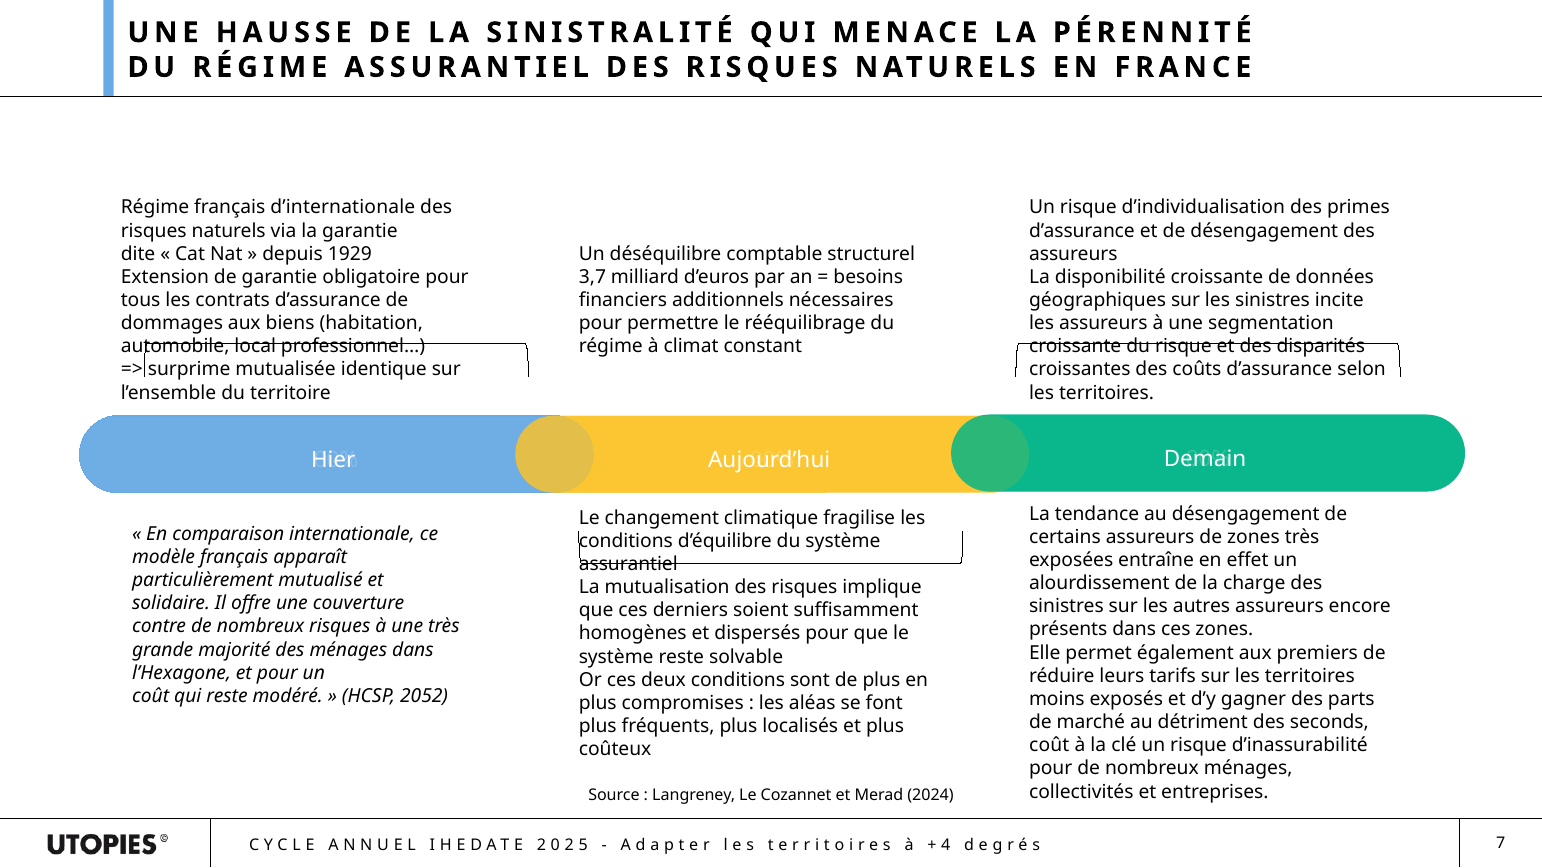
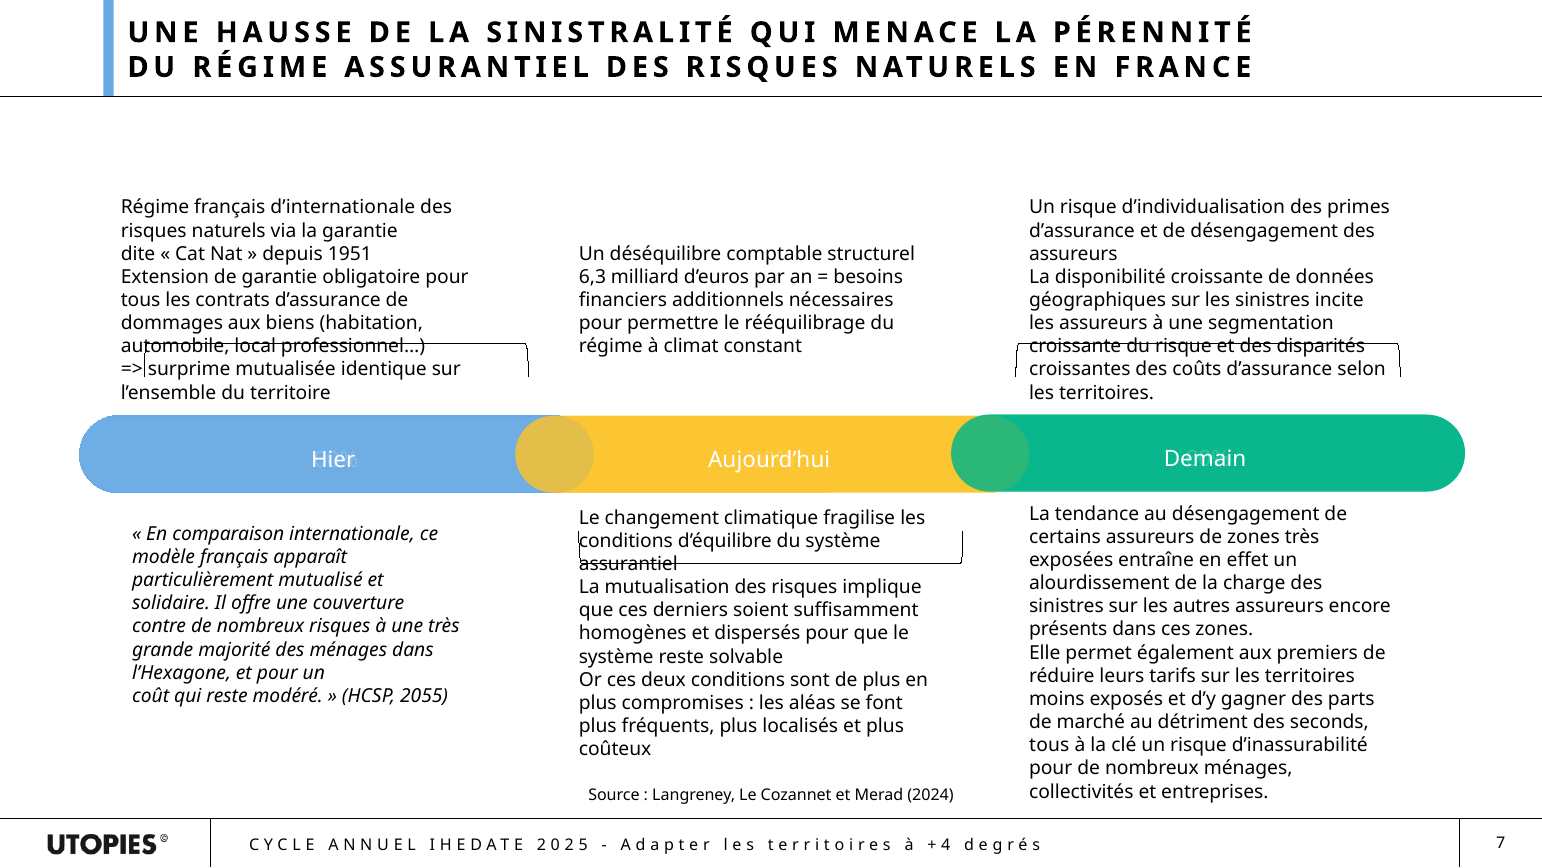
1929: 1929 -> 1951
3,7: 3,7 -> 6,3
2052: 2052 -> 2055
coût at (1049, 745): coût -> tous
